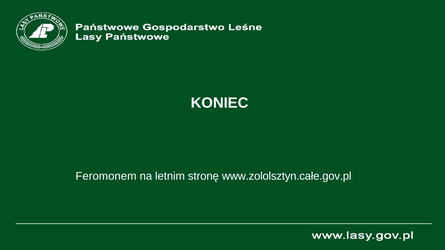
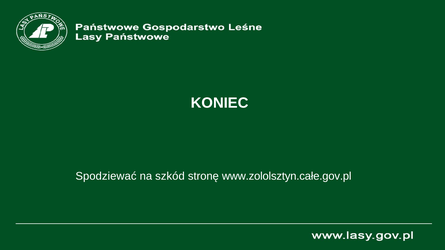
Feromonem: Feromonem -> Spodziewać
letnim: letnim -> szkód
